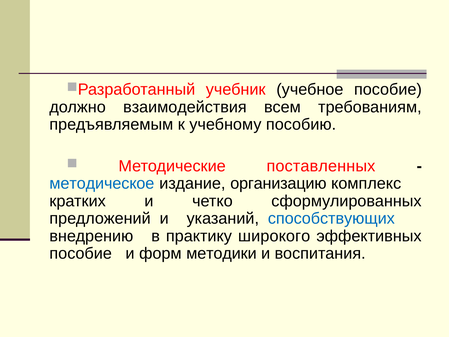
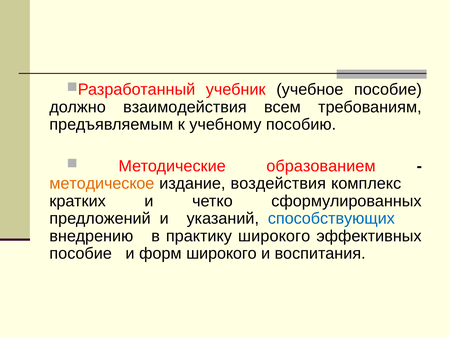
поставленных: поставленных -> образованием
методическое colour: blue -> orange
организацию: организацию -> воздействия
форм методики: методики -> широкого
